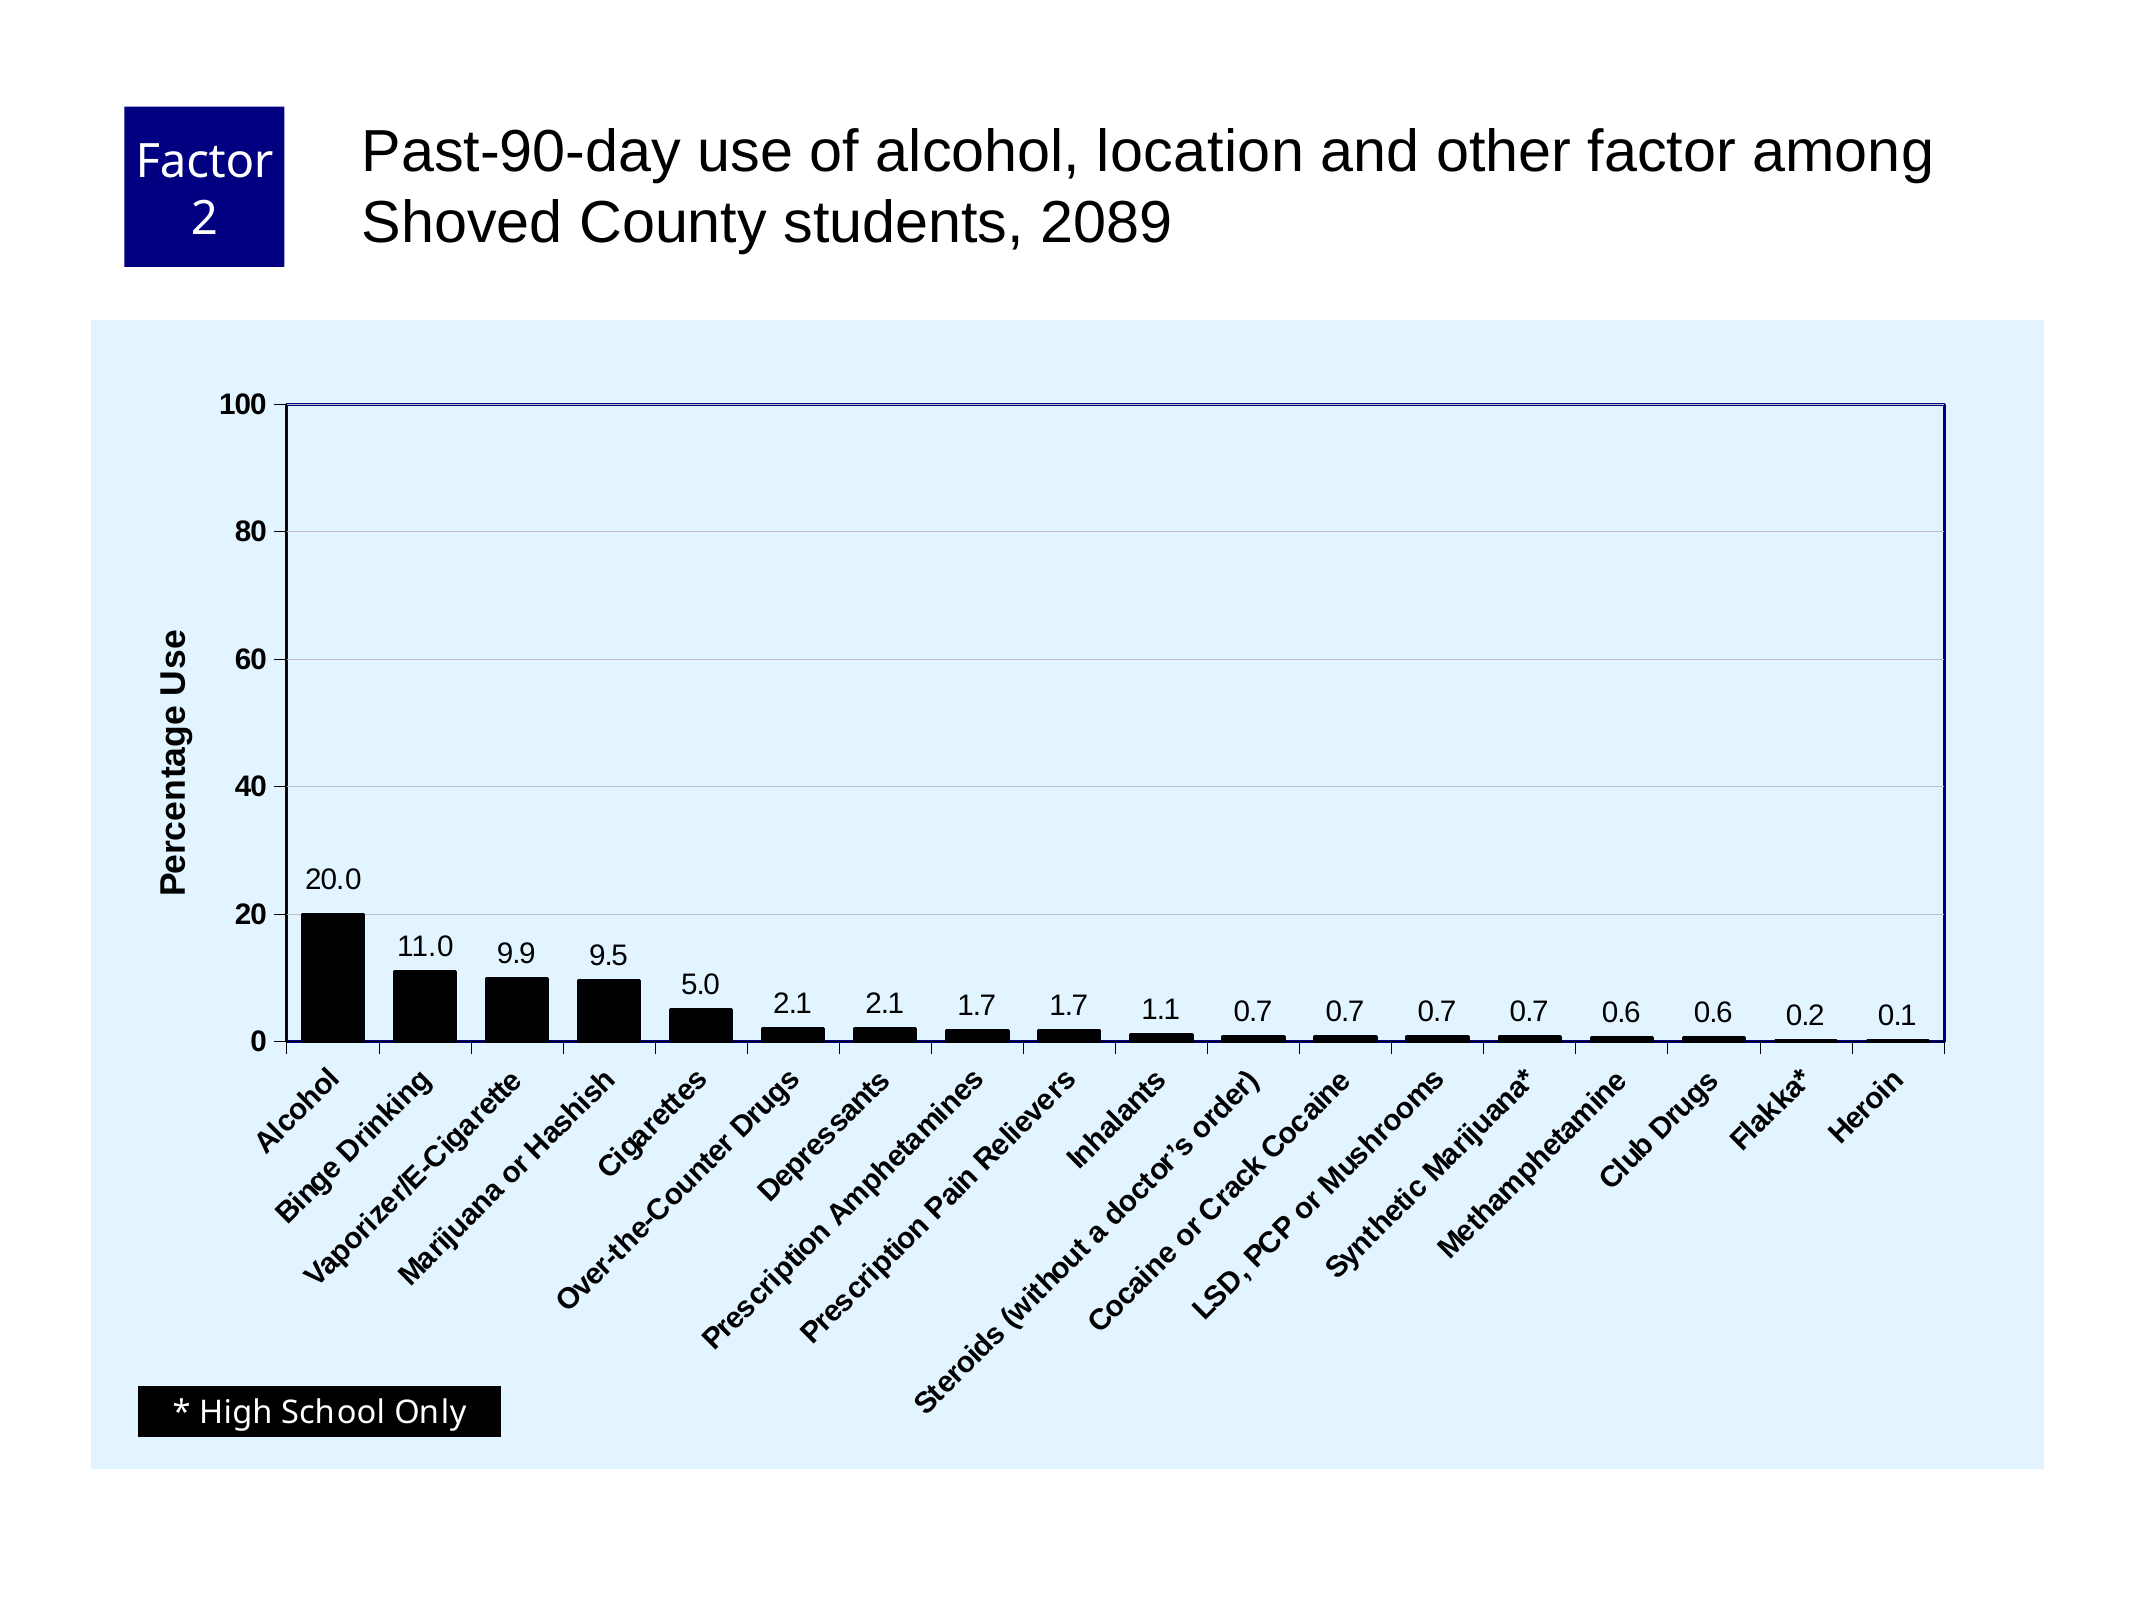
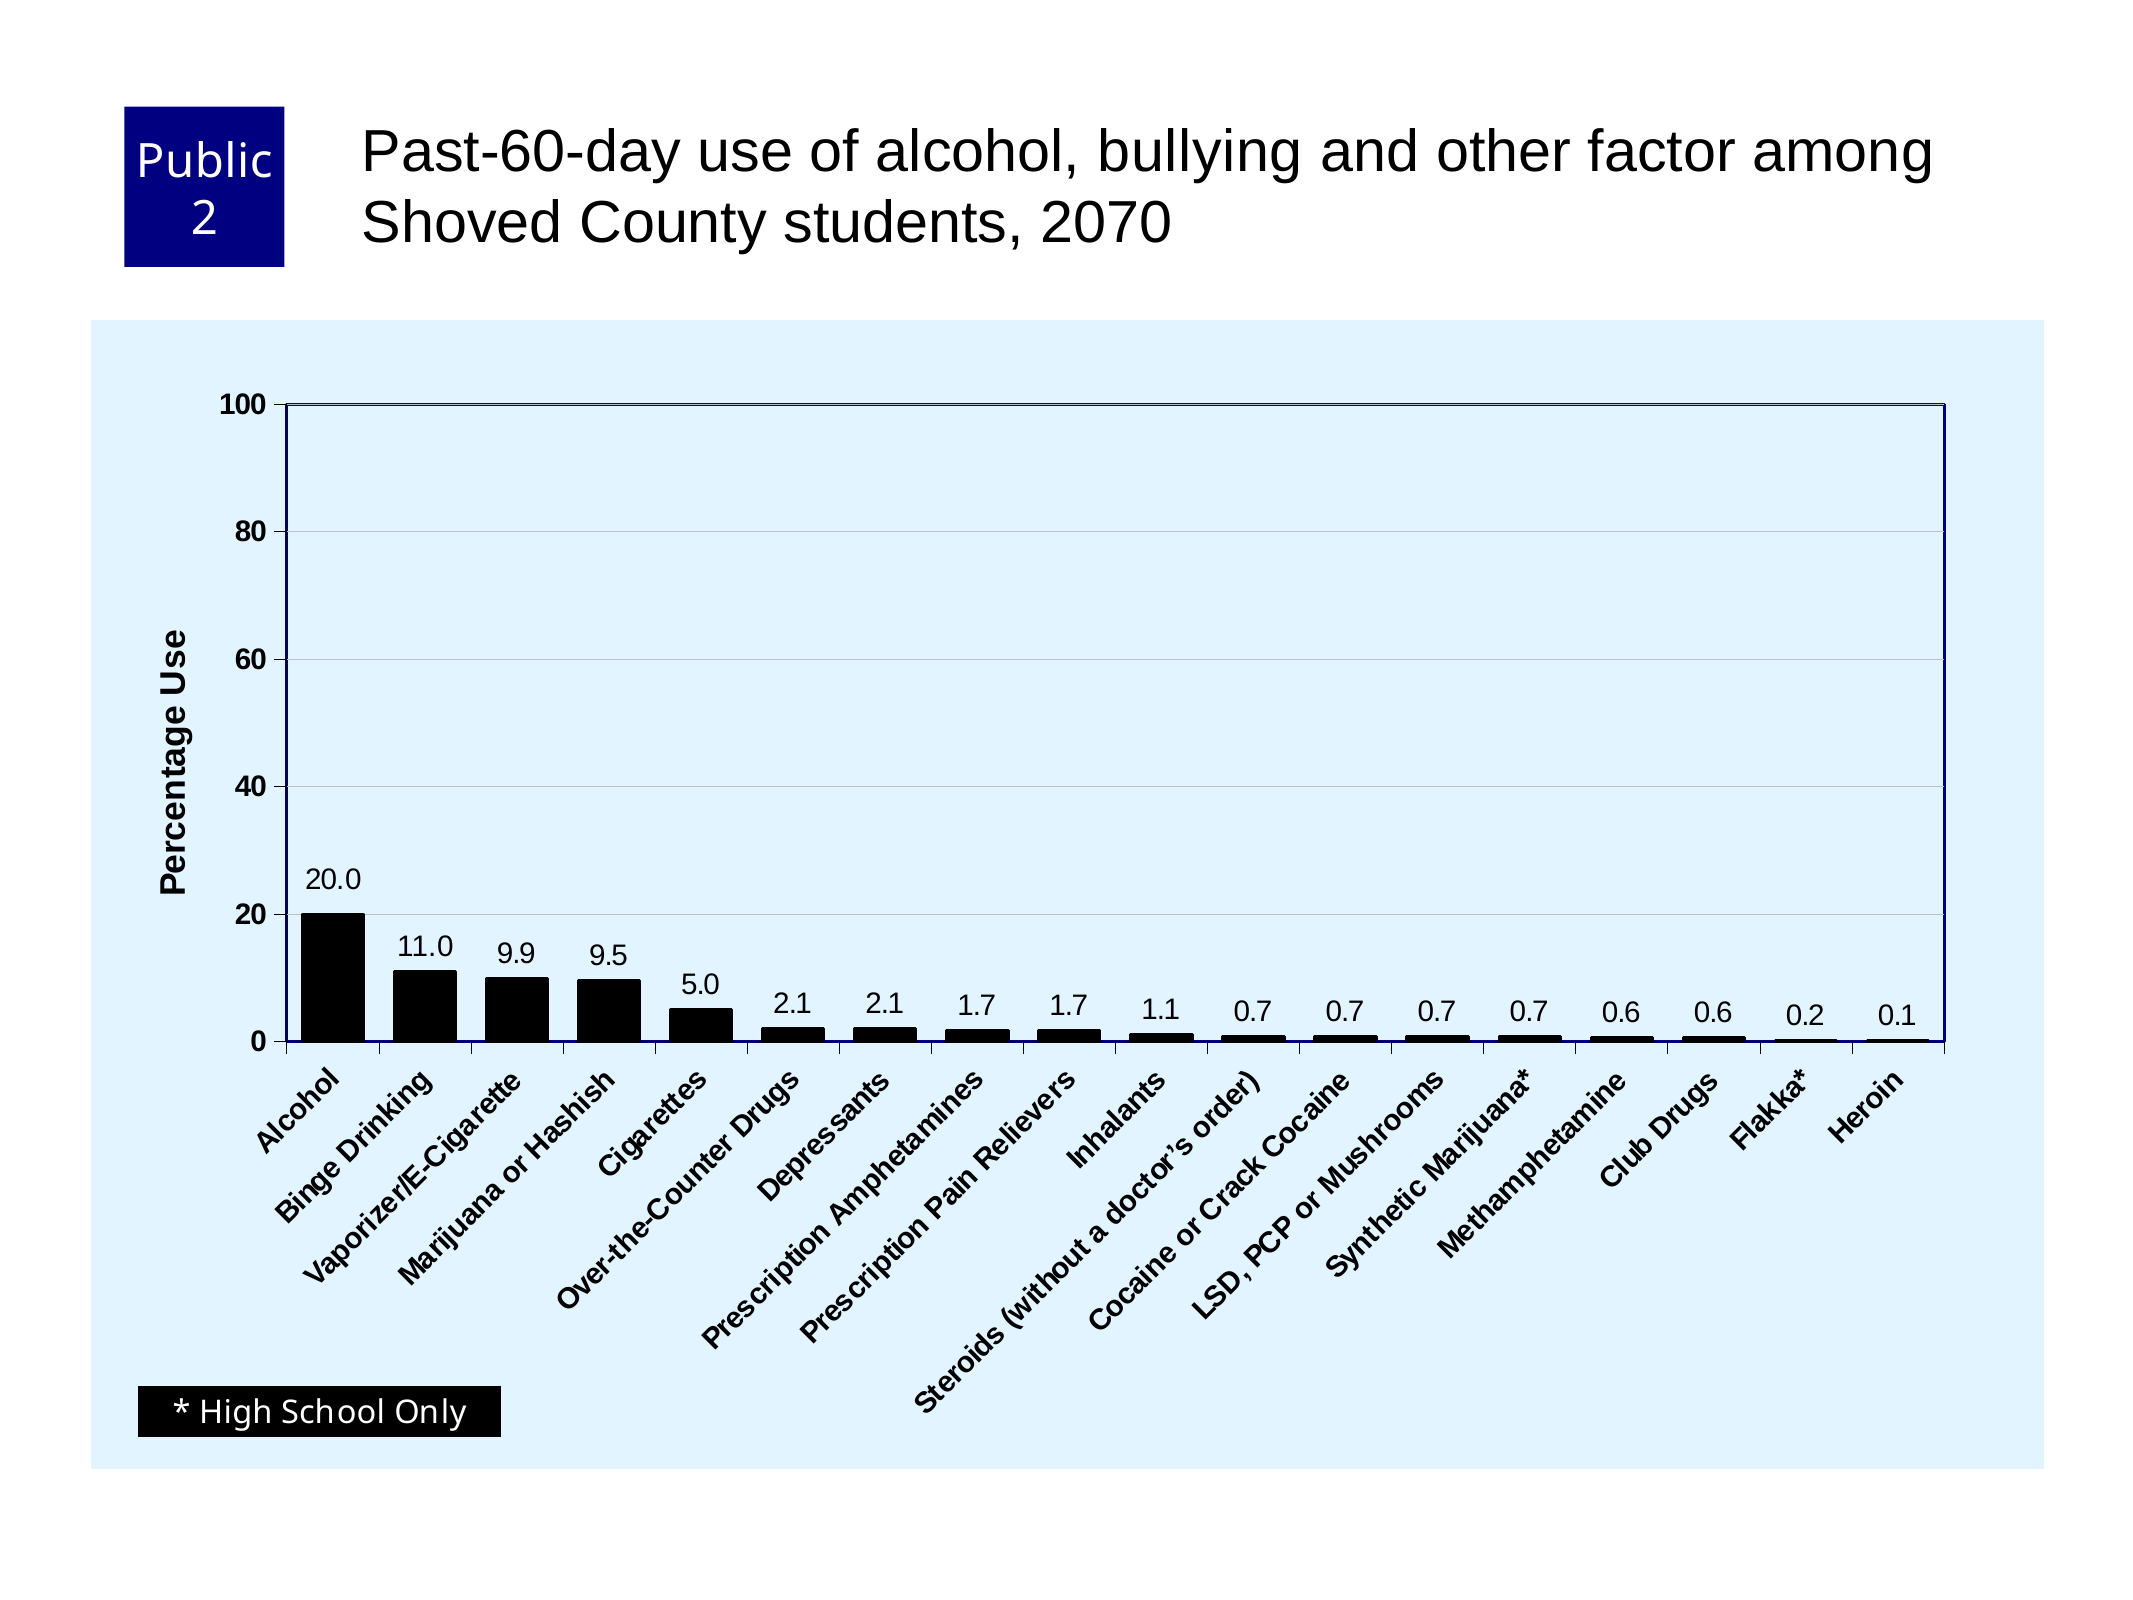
Past-90-day: Past-90-day -> Past-60-day
location: location -> bullying
Factor at (205, 162): Factor -> Public
2089: 2089 -> 2070
